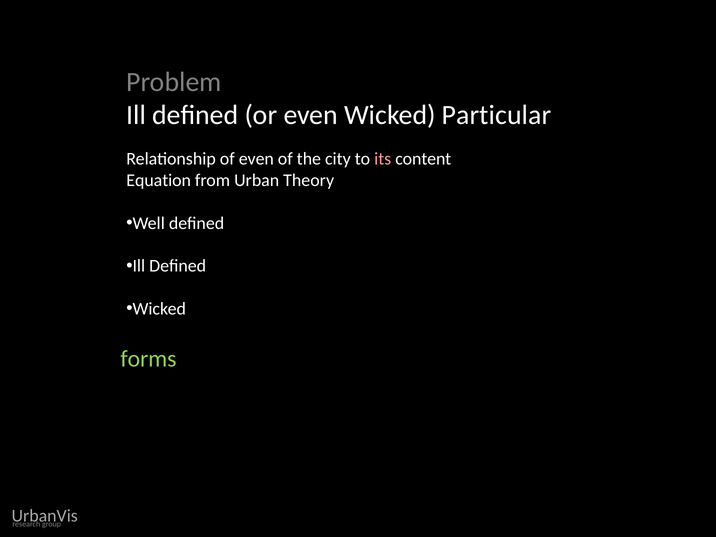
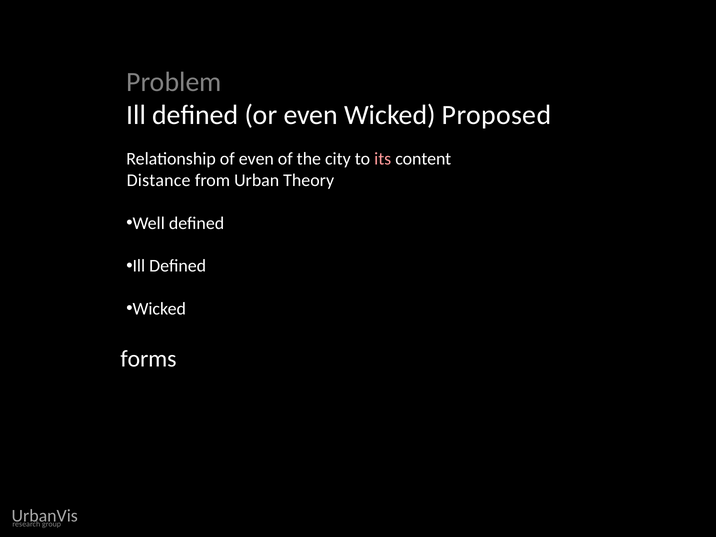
Particular: Particular -> Proposed
Equation: Equation -> Distance
forms colour: light green -> white
